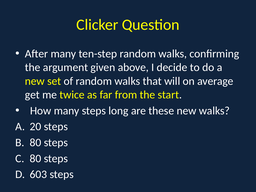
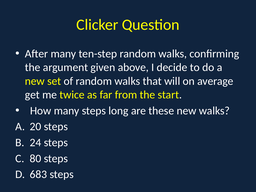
80 at (36, 143): 80 -> 24
603: 603 -> 683
